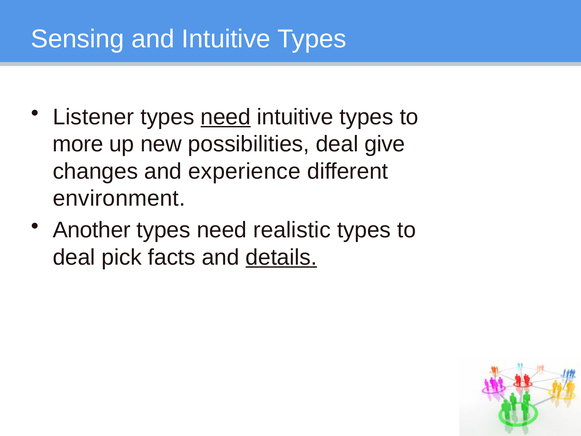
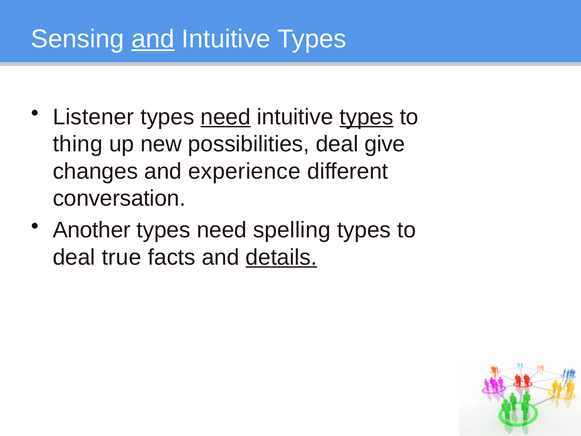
and at (153, 39) underline: none -> present
types at (367, 117) underline: none -> present
more: more -> thing
environment: environment -> conversation
realistic: realistic -> spelling
pick: pick -> true
